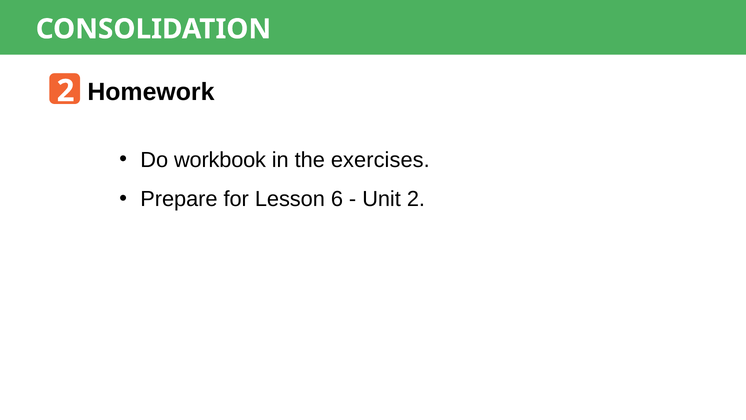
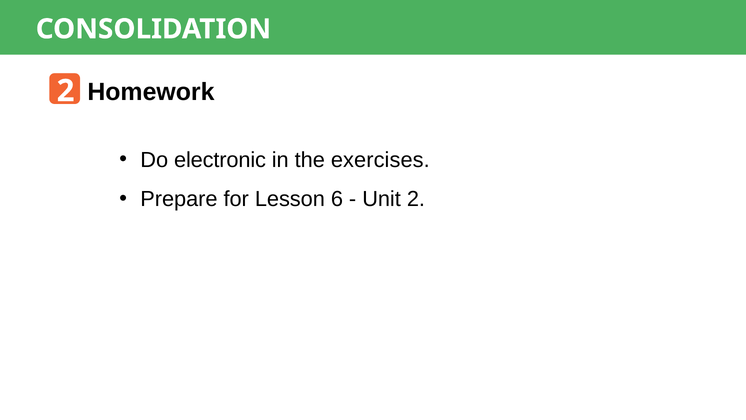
workbook: workbook -> electronic
